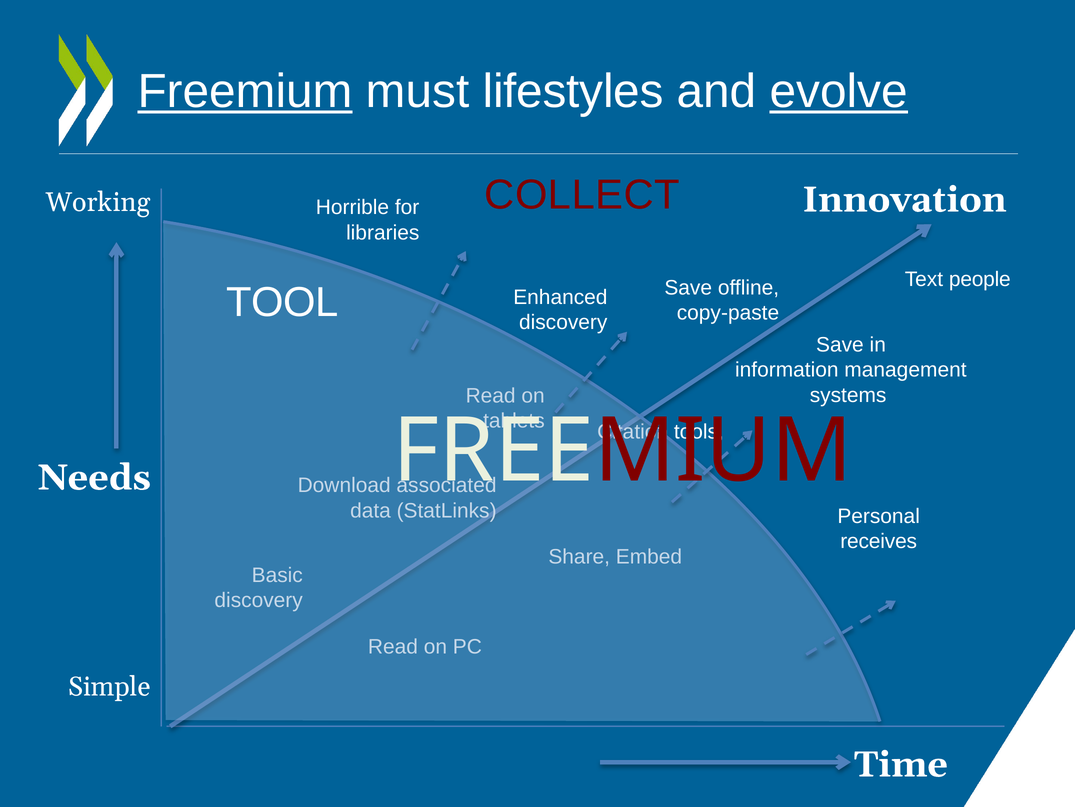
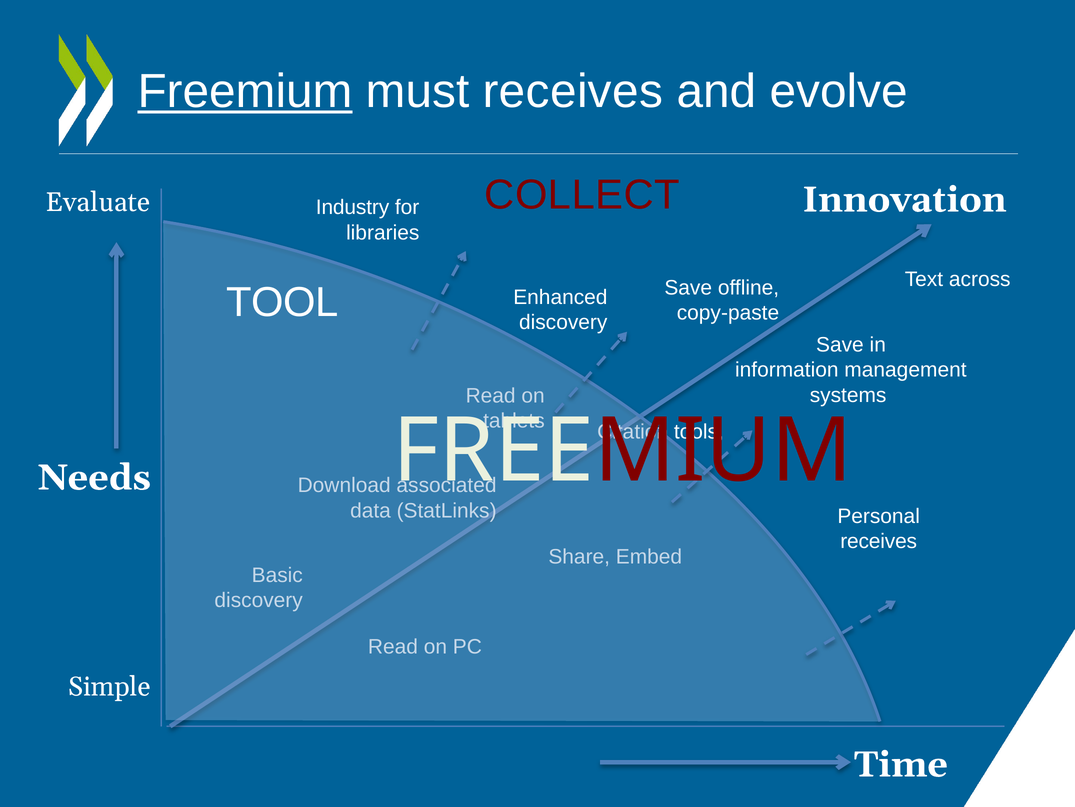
must lifestyles: lifestyles -> receives
evolve underline: present -> none
Working: Working -> Evaluate
Horrible: Horrible -> Industry
people: people -> across
